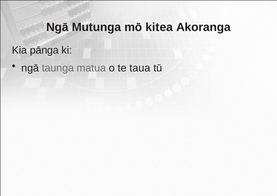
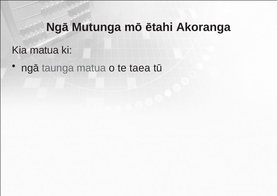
kitea: kitea -> ētahi
Kia pānga: pānga -> matua
taua: taua -> taea
